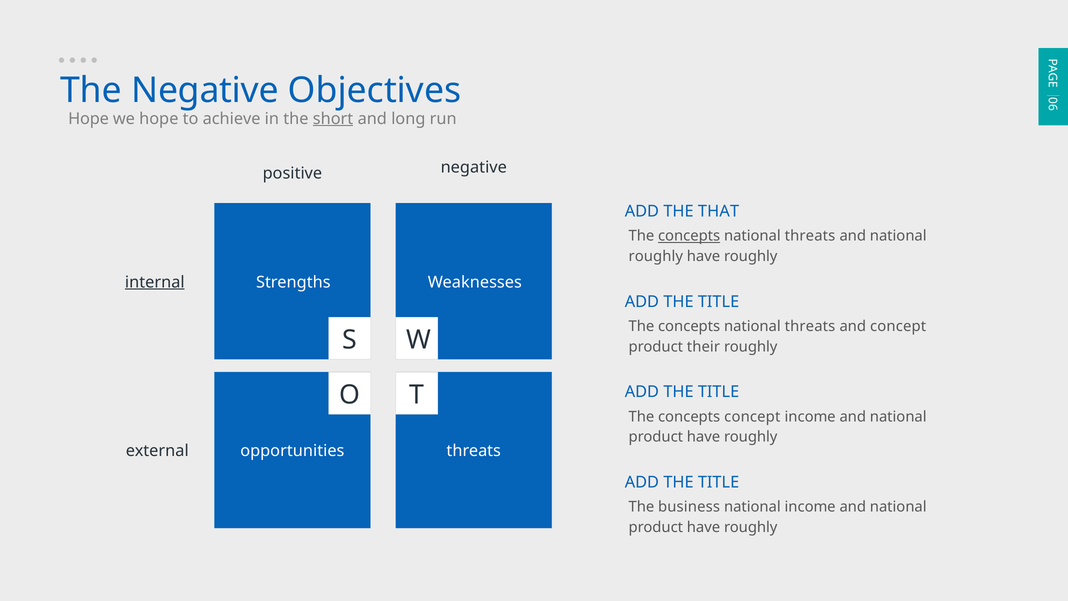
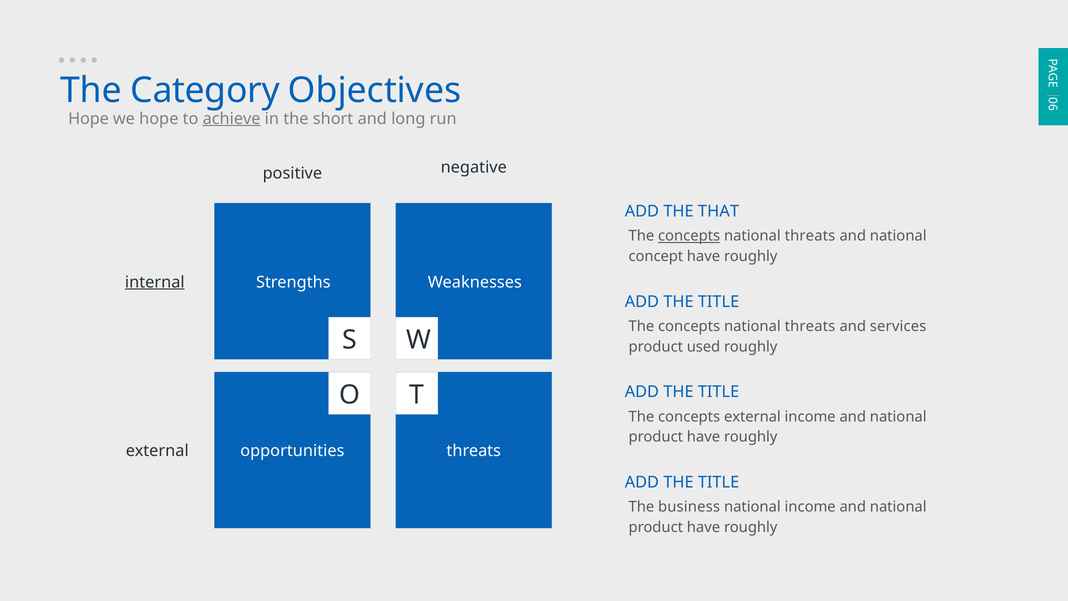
The Negative: Negative -> Category
achieve underline: none -> present
short underline: present -> none
roughly at (656, 256): roughly -> concept
and concept: concept -> services
their: their -> used
concepts concept: concept -> external
